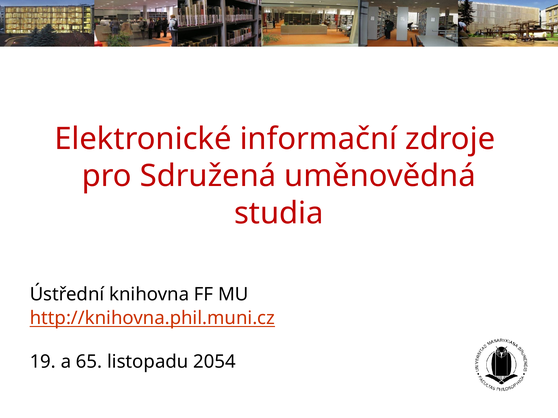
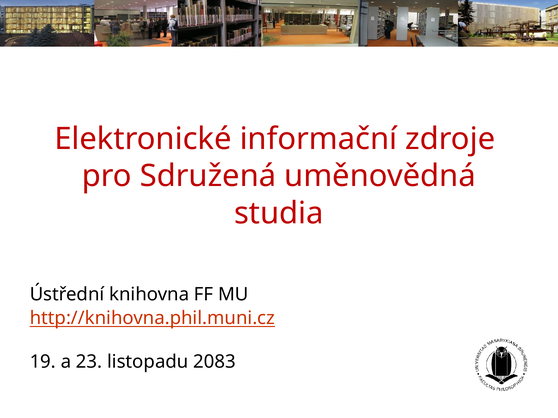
65: 65 -> 23
2054: 2054 -> 2083
